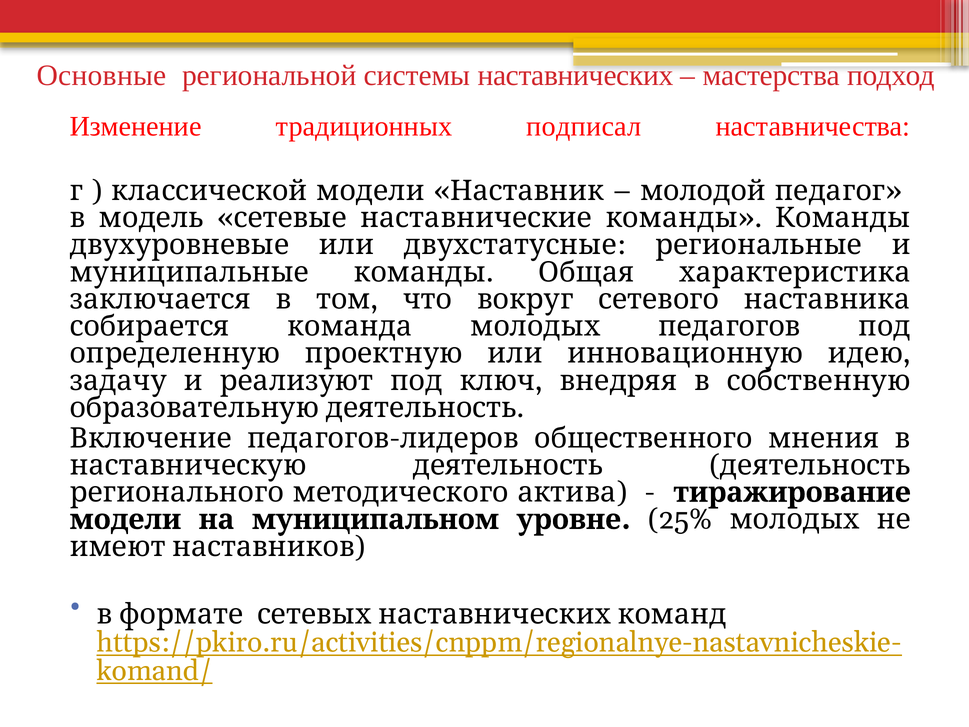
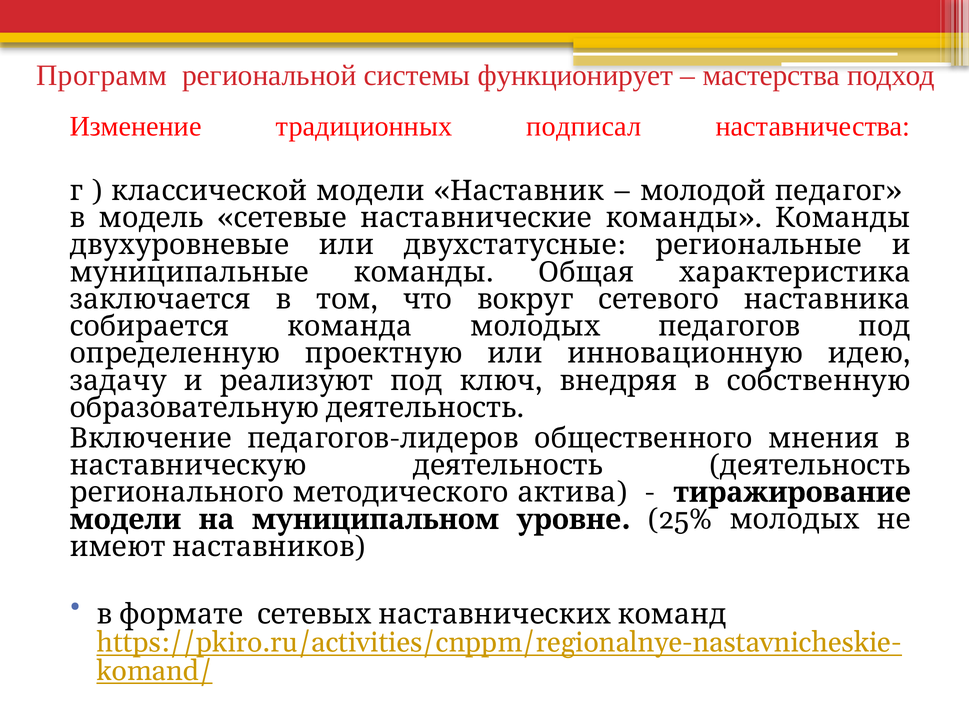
Основные: Основные -> Программ
наставнических: наставнических -> функционирует
